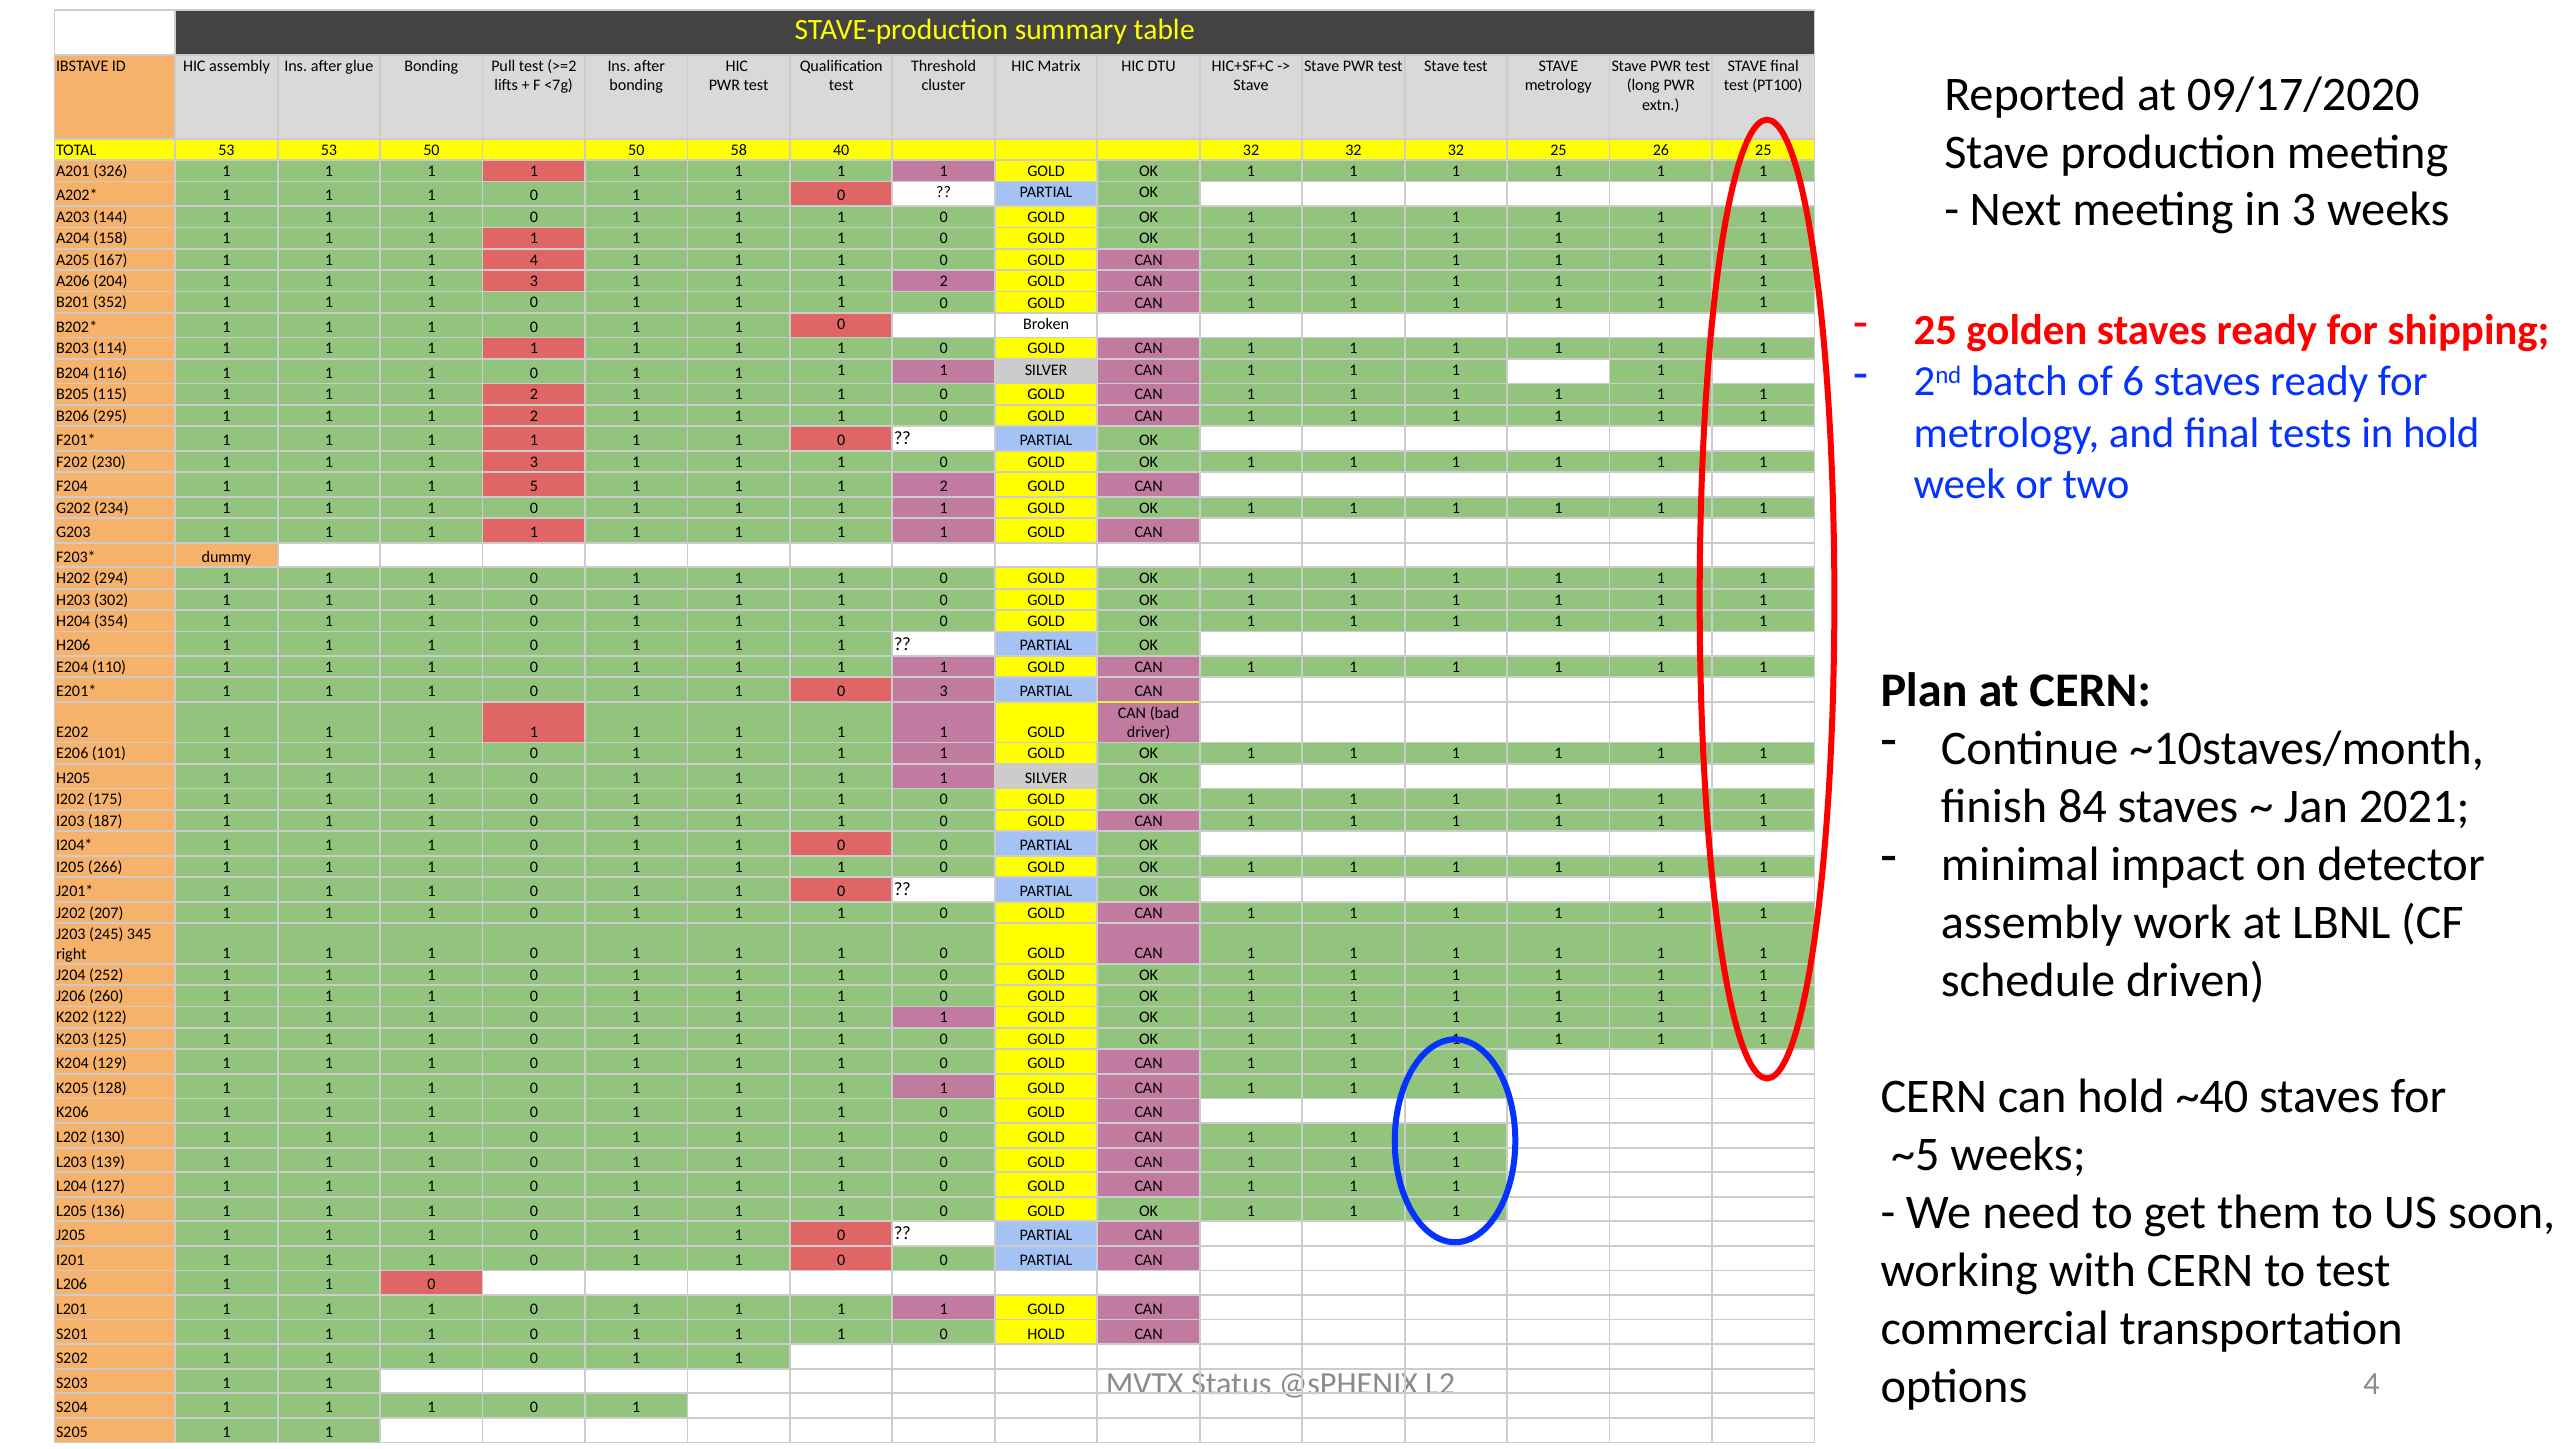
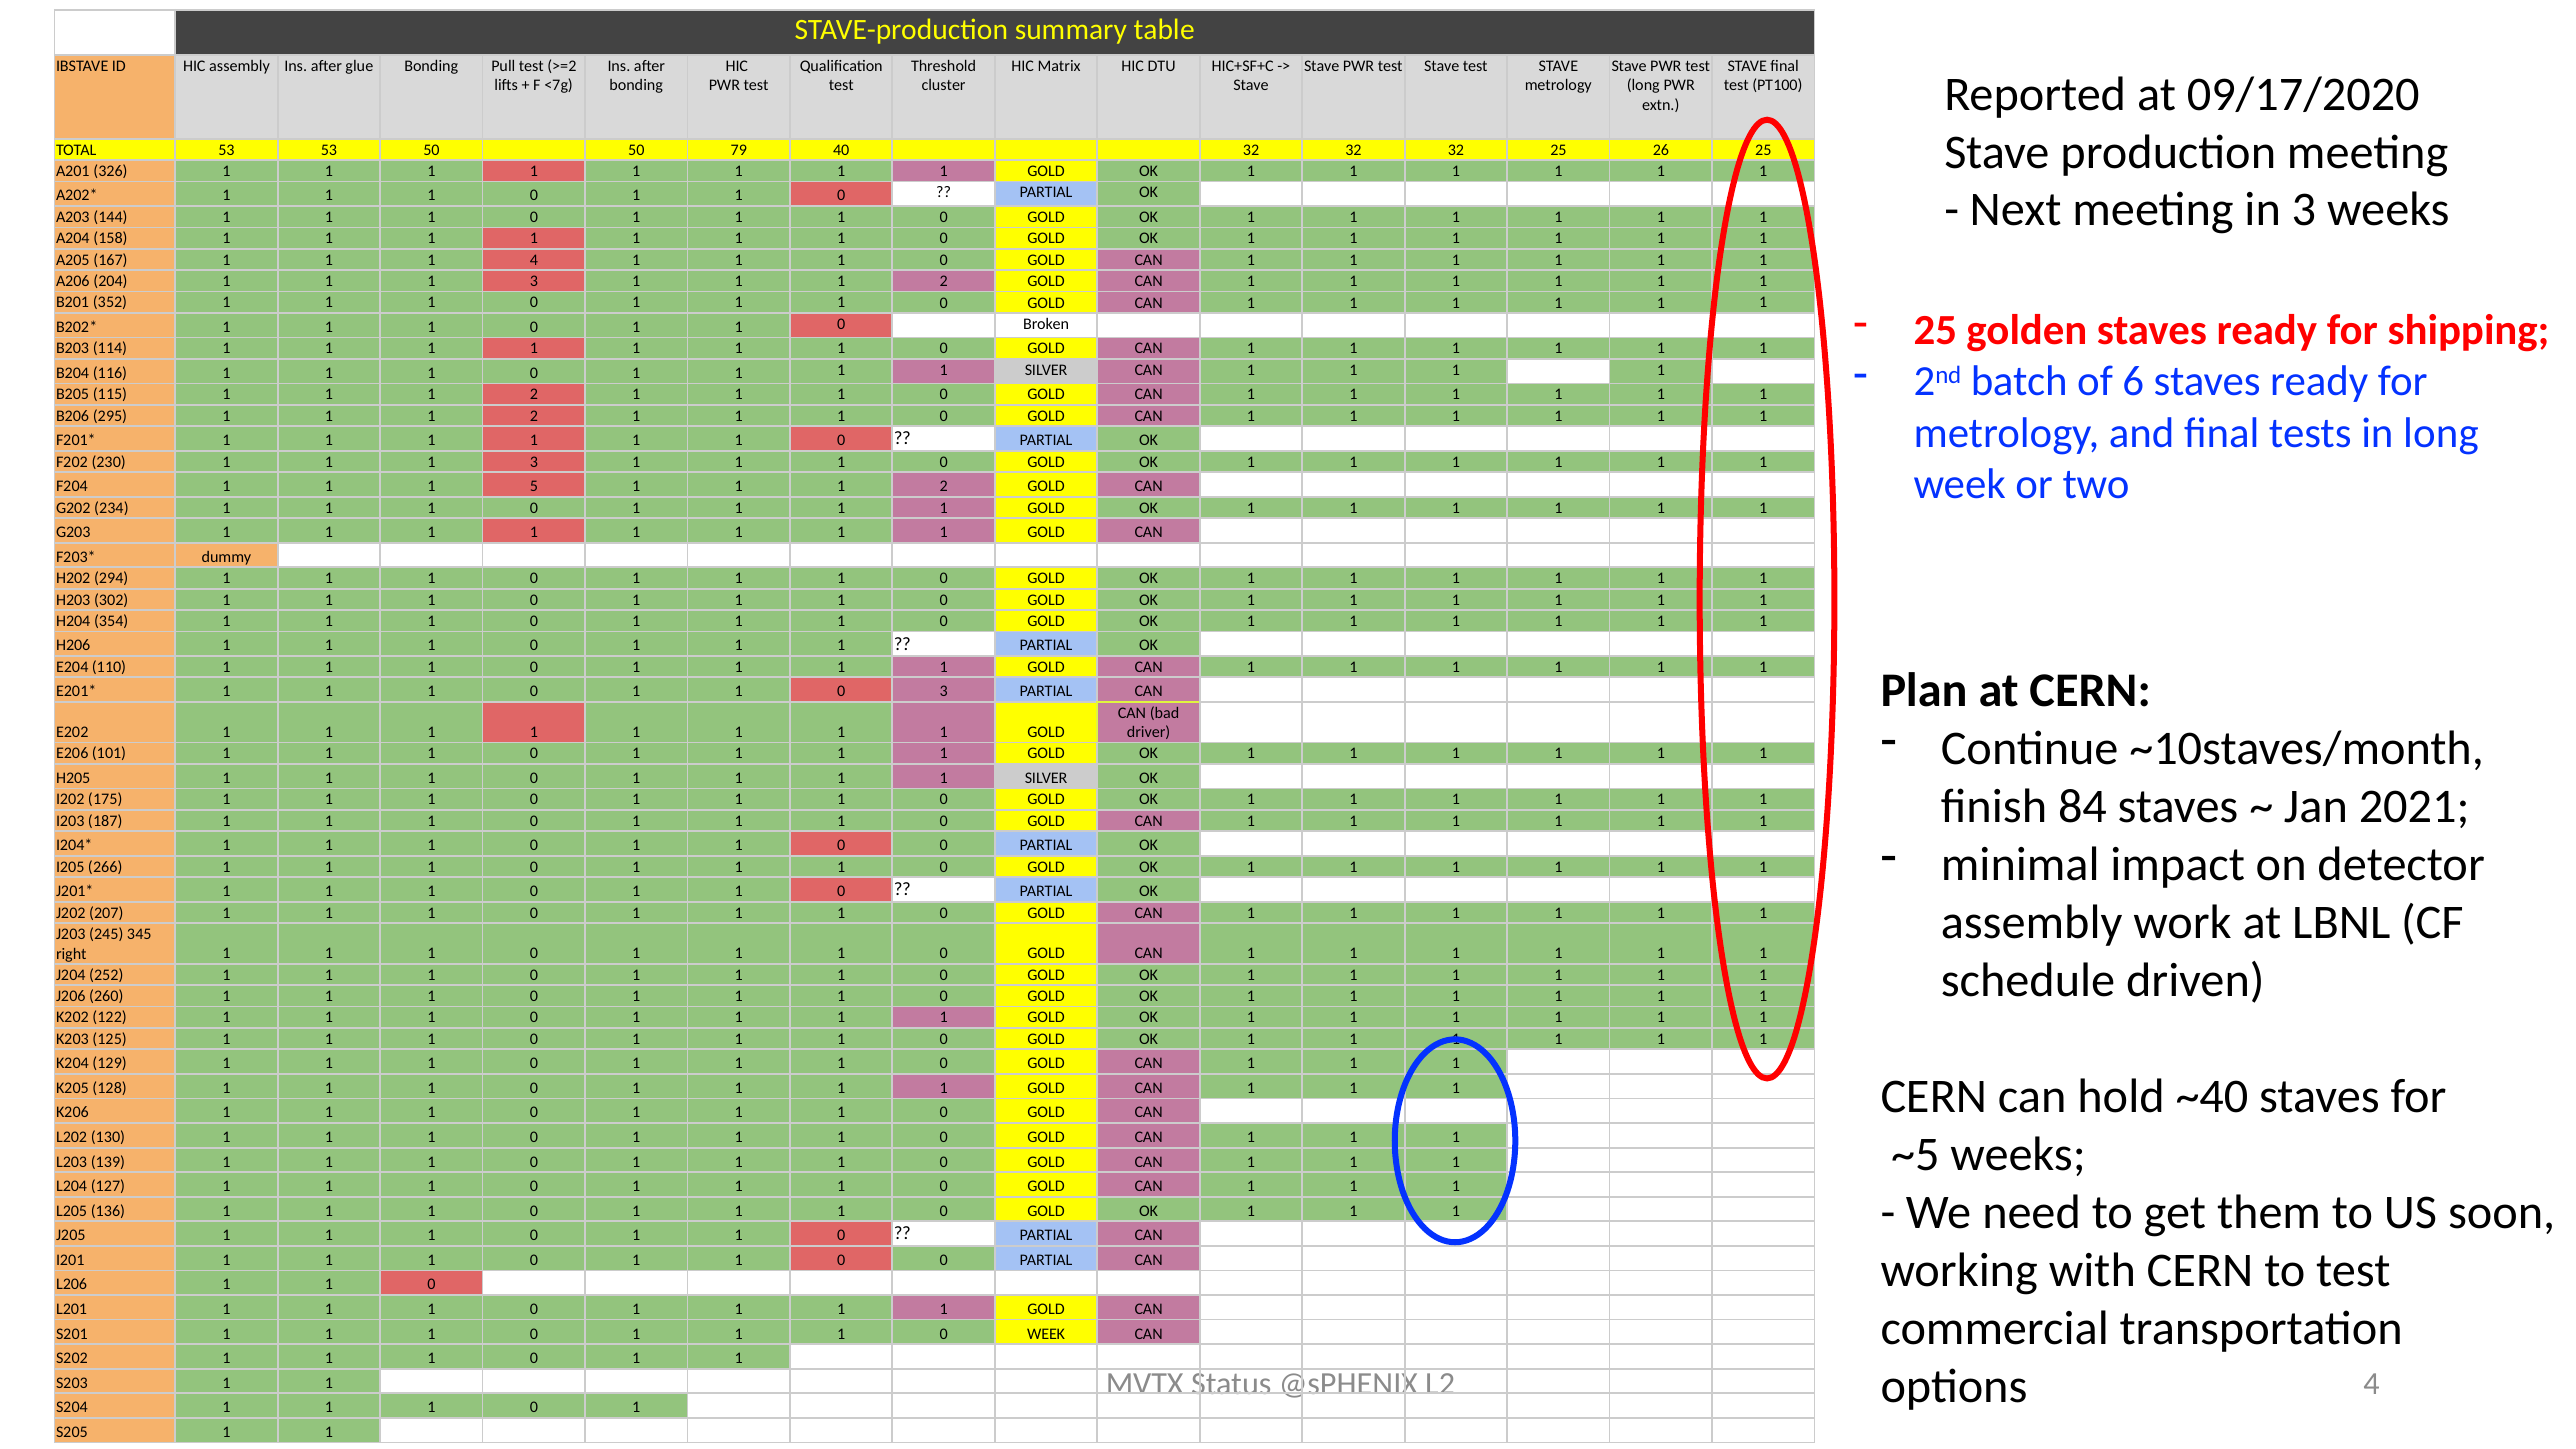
58: 58 -> 79
in hold: hold -> long
0 HOLD: HOLD -> WEEK
